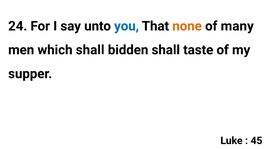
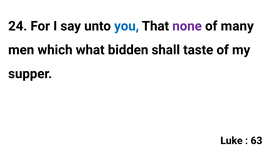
none colour: orange -> purple
which shall: shall -> what
45: 45 -> 63
